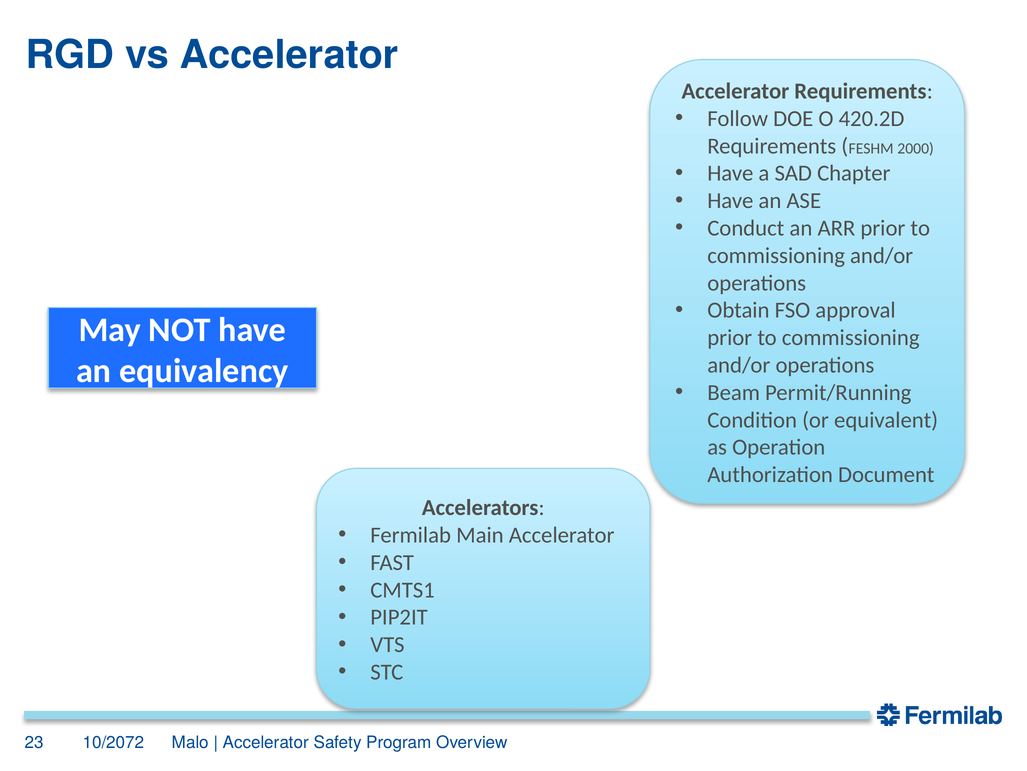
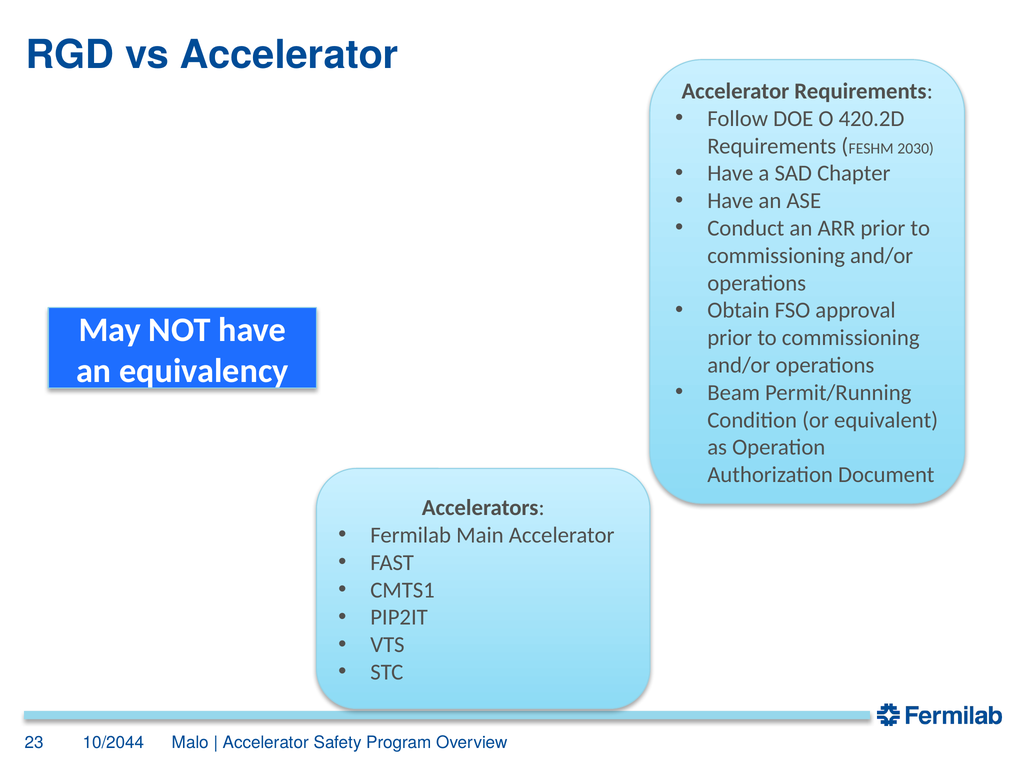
2000: 2000 -> 2030
10/2072: 10/2072 -> 10/2044
